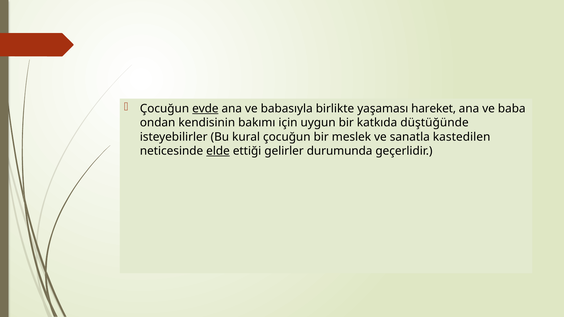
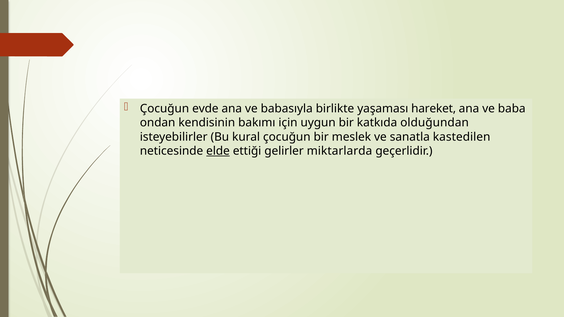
evde underline: present -> none
düştüğünde: düştüğünde -> olduğundan
durumunda: durumunda -> miktarlarda
